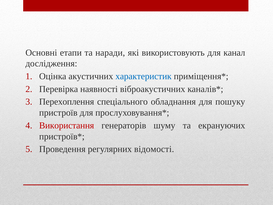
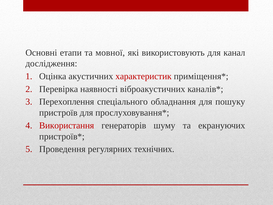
наради: наради -> мовної
характеристик colour: blue -> red
відомості: відомості -> технічних
